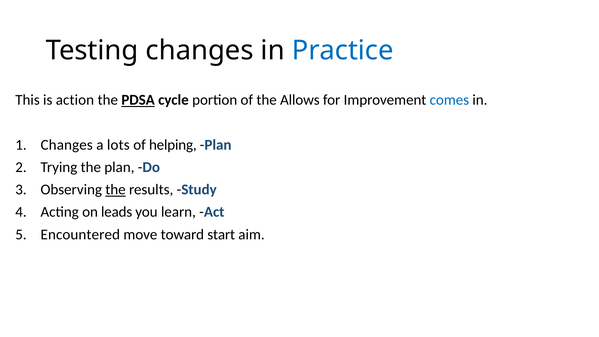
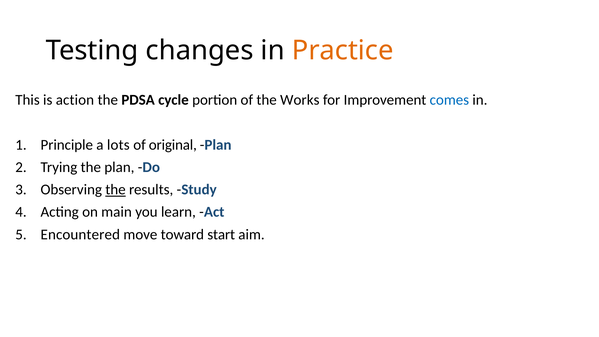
Practice colour: blue -> orange
PDSA underline: present -> none
Allows: Allows -> Works
Changes at (67, 145): Changes -> Principle
helping: helping -> original
leads: leads -> main
